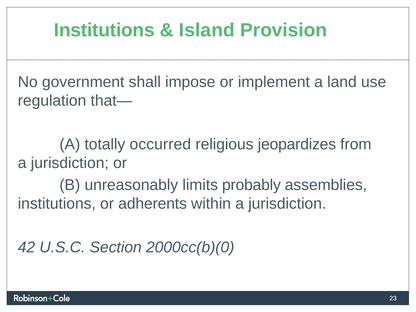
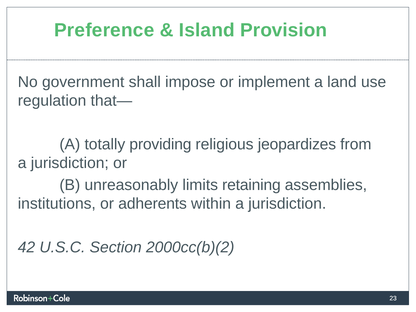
Institutions at (104, 30): Institutions -> Preference
occurred: occurred -> providing
probably: probably -> retaining
2000cc(b)(0: 2000cc(b)(0 -> 2000cc(b)(2
